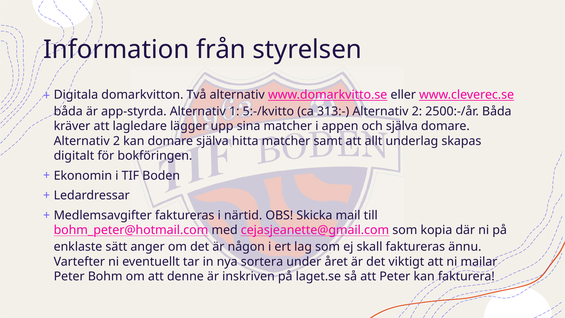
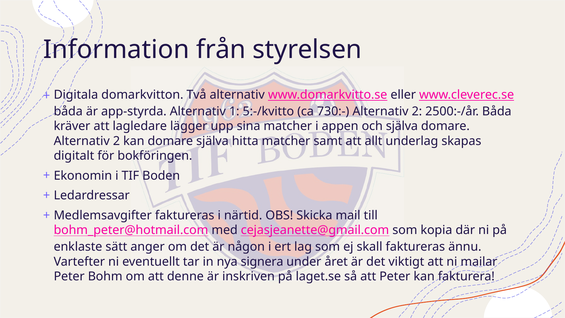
313:-: 313:- -> 730:-
sortera: sortera -> signera
